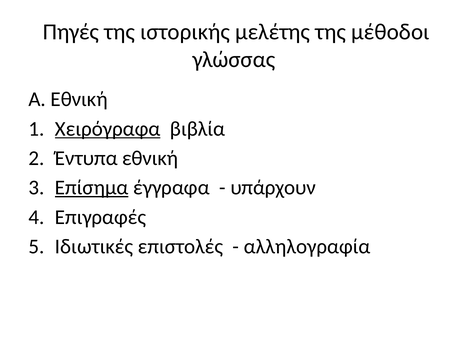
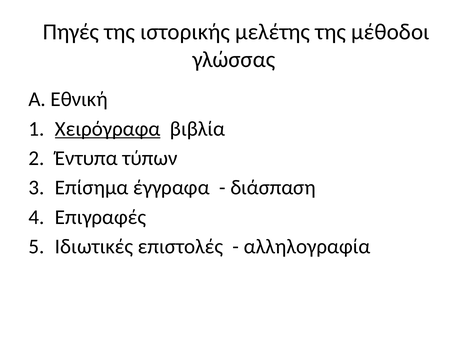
Έντυπα εθνική: εθνική -> τύπων
Επίσημα underline: present -> none
υπάρχουν: υπάρχουν -> διάσπαση
